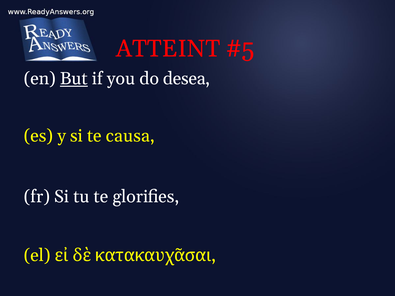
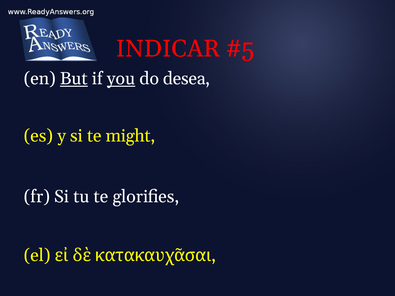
ATTEINT: ATTEINT -> INDICAR
you underline: none -> present
causa: causa -> might
